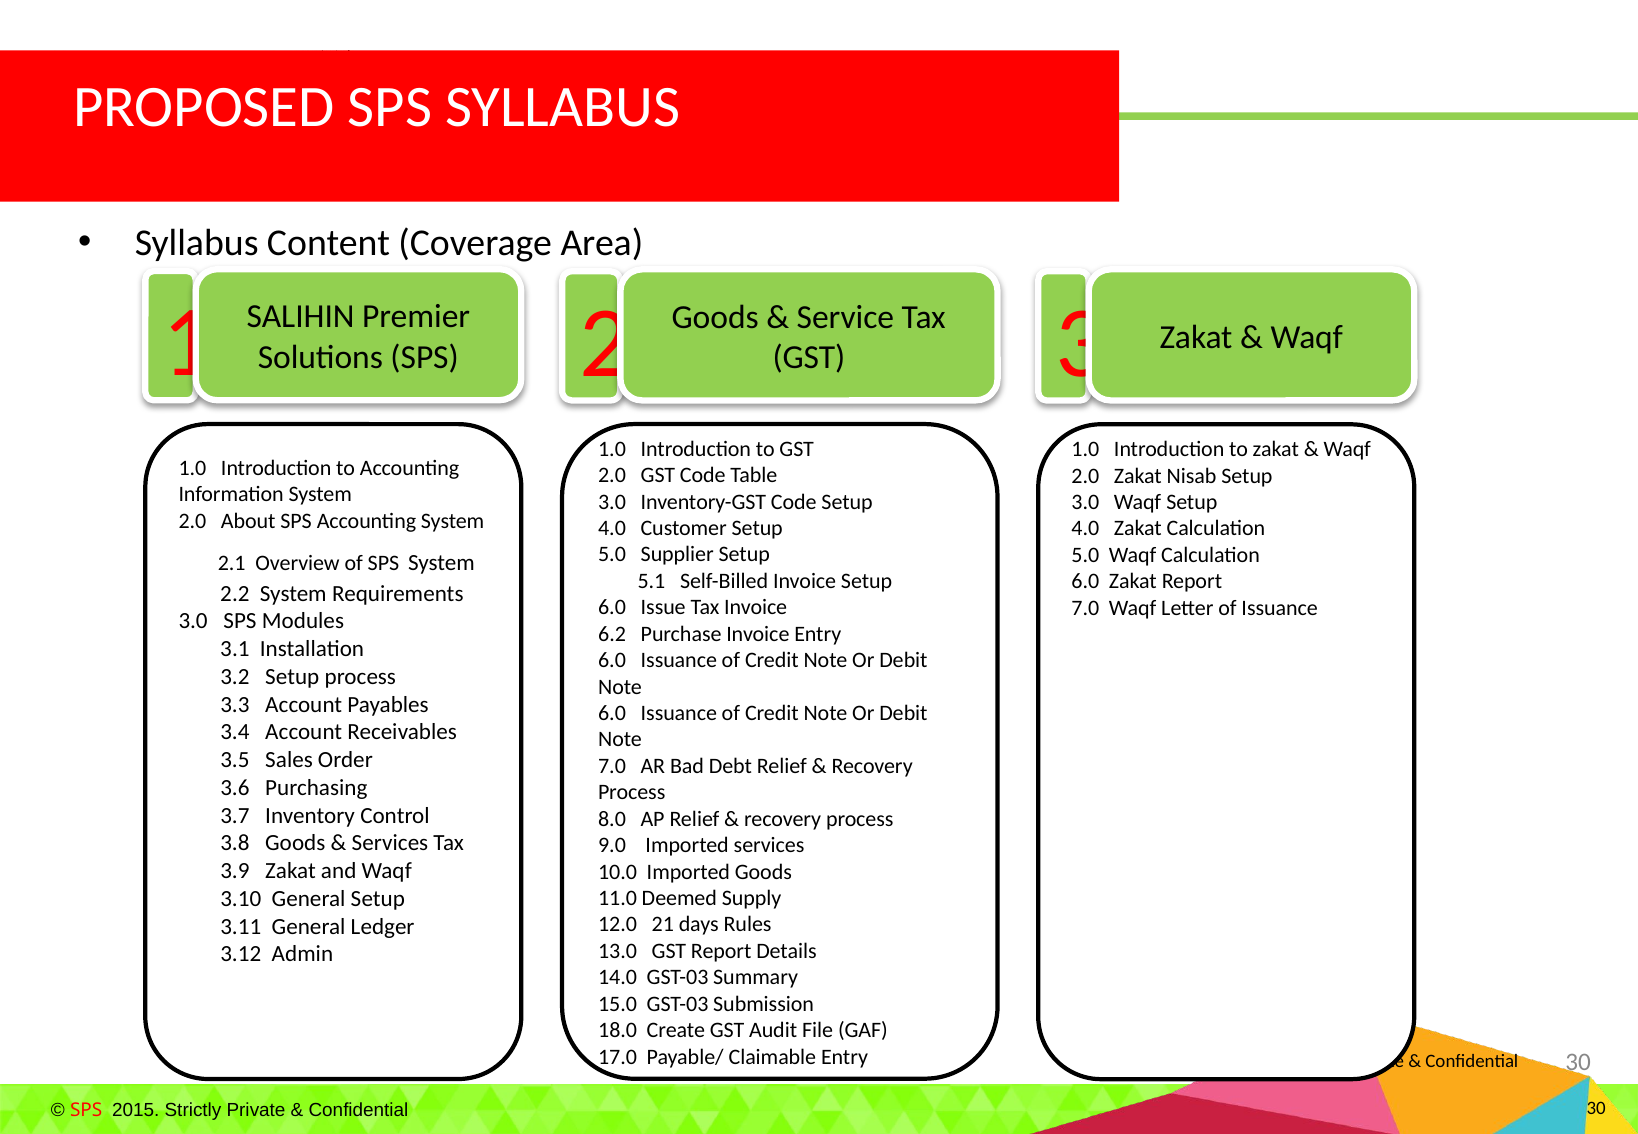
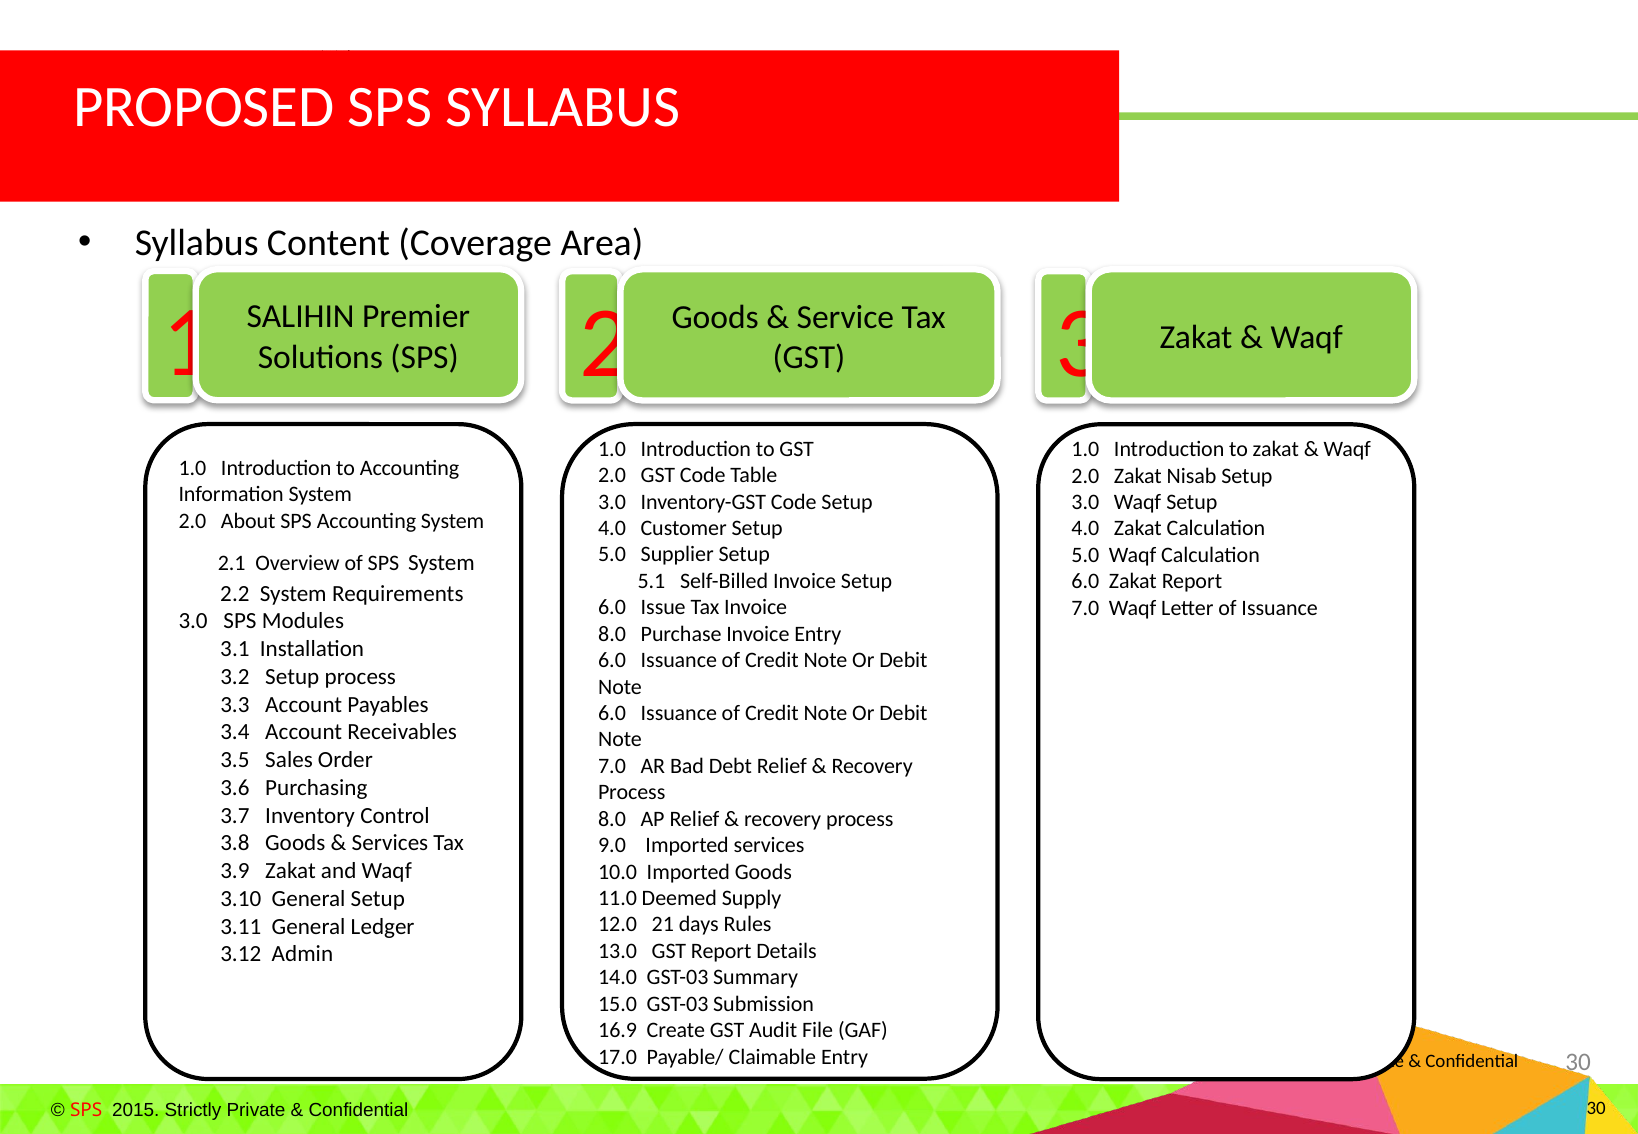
6.2 at (612, 634): 6.2 -> 8.0
18.0: 18.0 -> 16.9
